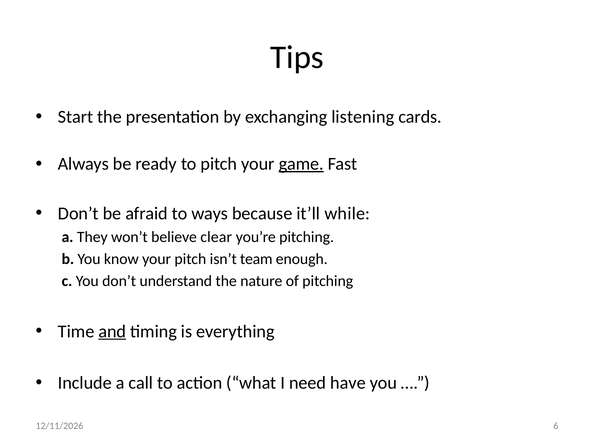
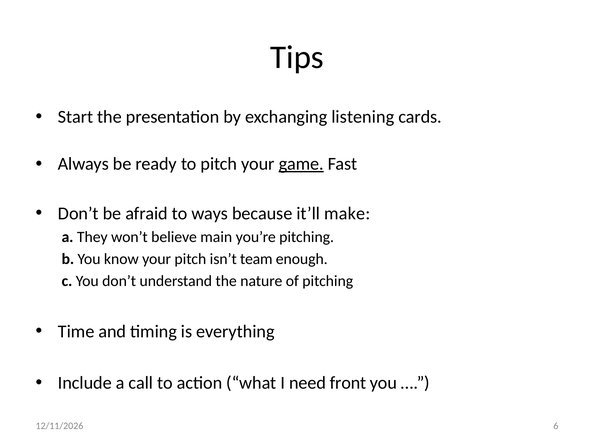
while: while -> make
clear: clear -> main
and underline: present -> none
have: have -> front
